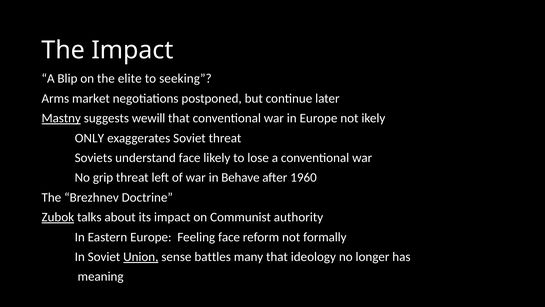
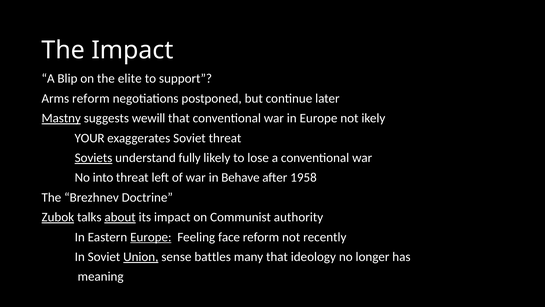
seeking: seeking -> support
Arms market: market -> reform
ONLY: ONLY -> YOUR
Soviets underline: none -> present
understand face: face -> fully
grip: grip -> into
1960: 1960 -> 1958
about underline: none -> present
Europe at (151, 237) underline: none -> present
formally: formally -> recently
